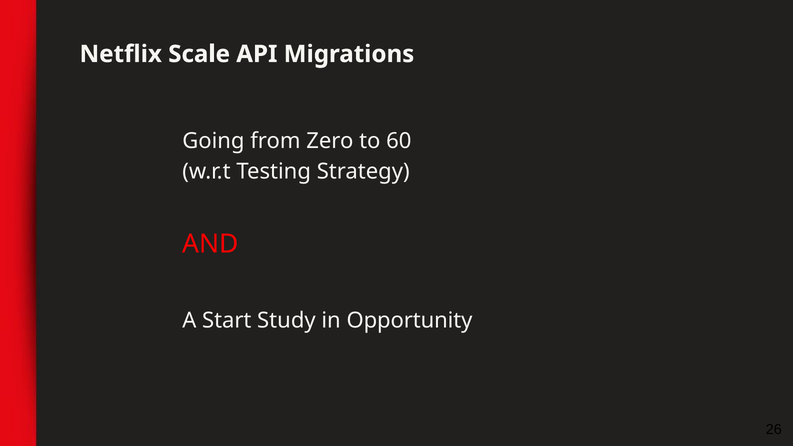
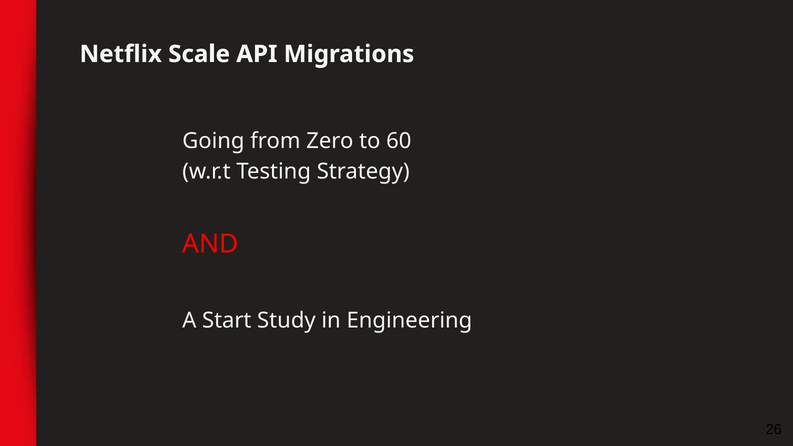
Opportunity: Opportunity -> Engineering
